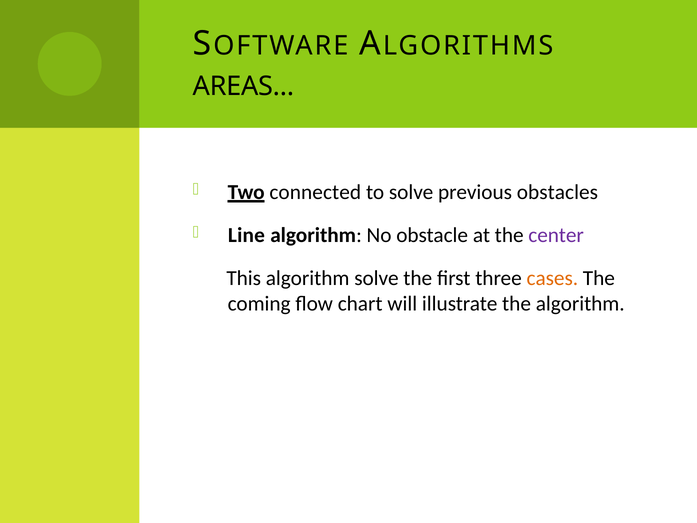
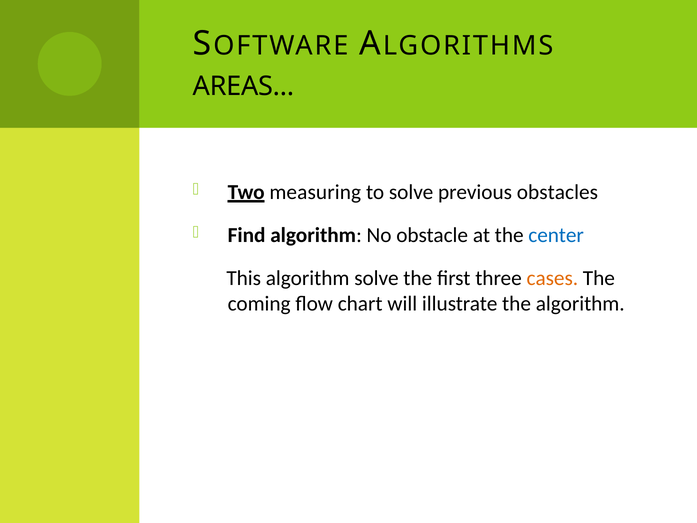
connected: connected -> measuring
Line: Line -> Find
center colour: purple -> blue
